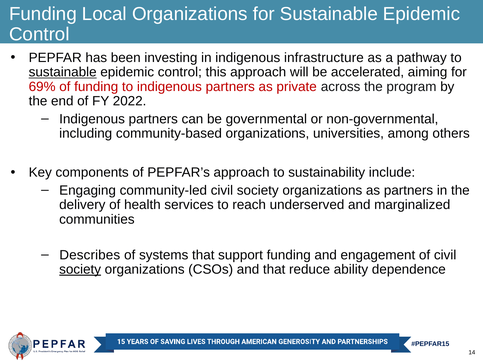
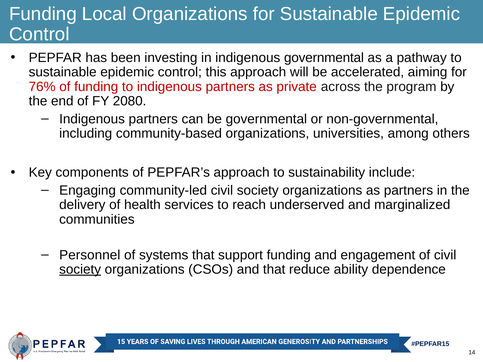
indigenous infrastructure: infrastructure -> governmental
sustainable at (63, 72) underline: present -> none
69%: 69% -> 76%
2022: 2022 -> 2080
Describes: Describes -> Personnel
